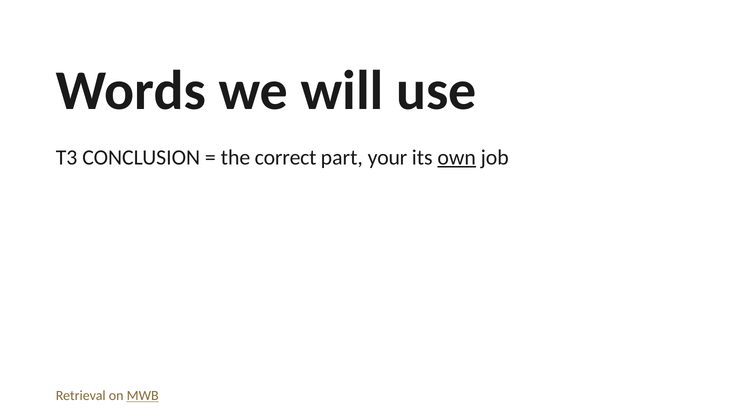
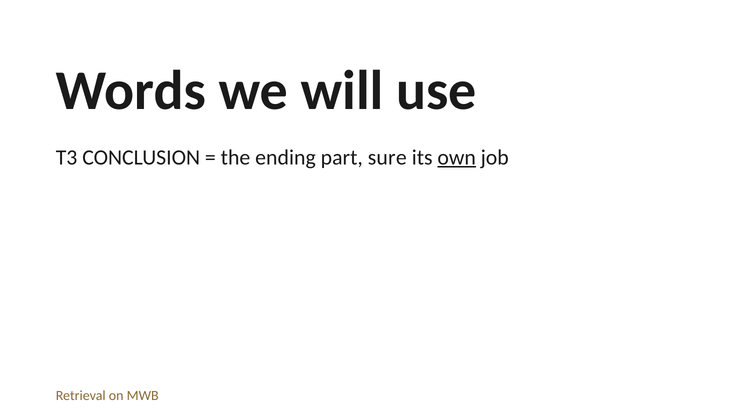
correct: correct -> ending
your: your -> sure
MWB underline: present -> none
